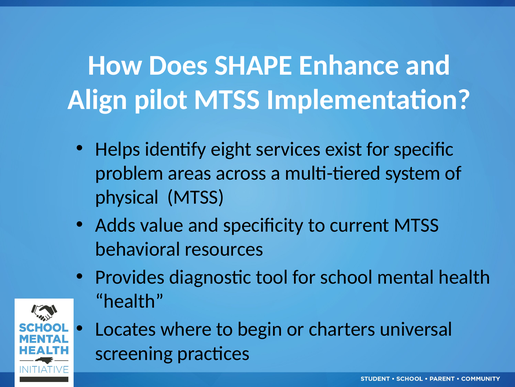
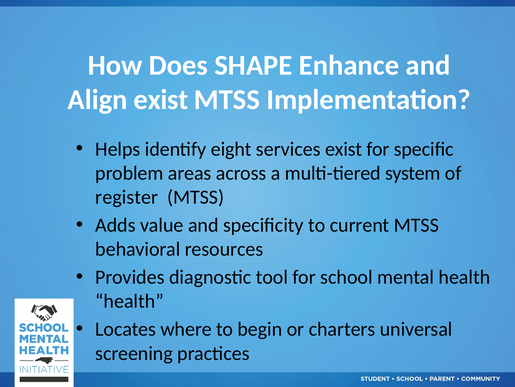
Align pilot: pilot -> exist
physical: physical -> register
